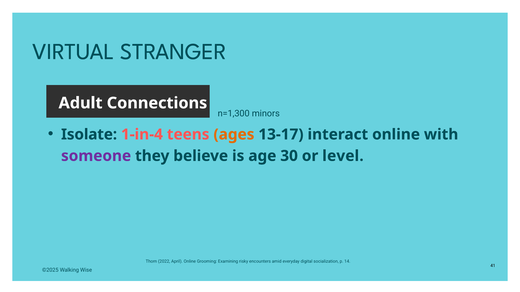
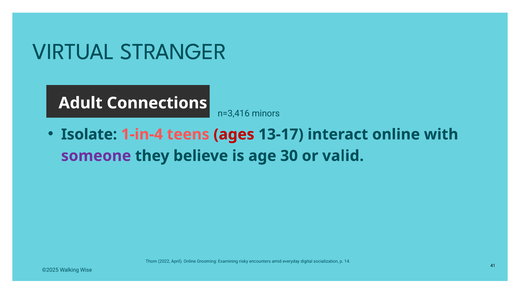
n=1,300: n=1,300 -> n=3,416
ages colour: orange -> red
level: level -> valid
